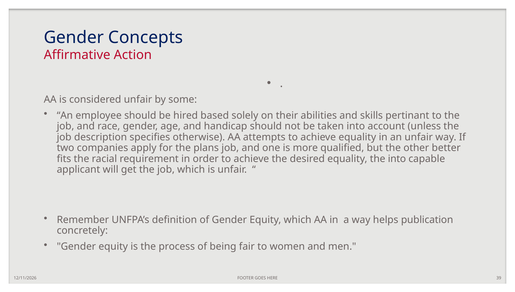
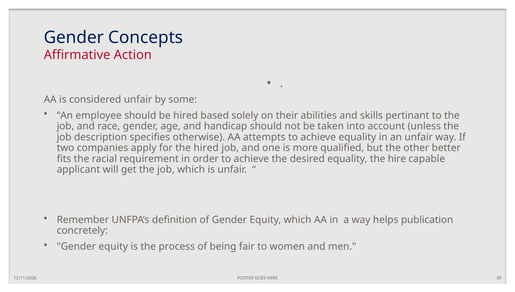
the plans: plans -> hired
the into: into -> hire
